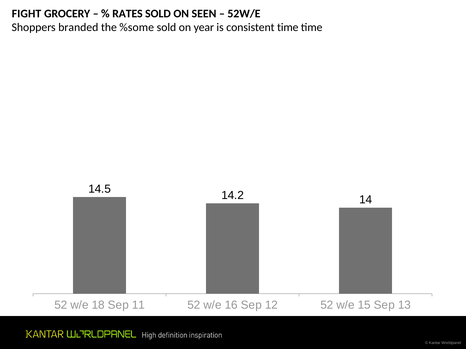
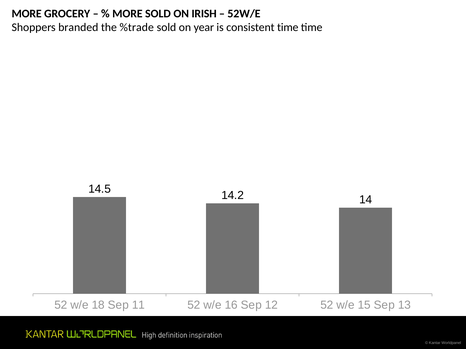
FIGHT at (27, 14): FIGHT -> MORE
RATES at (127, 14): RATES -> MORE
SEEN: SEEN -> IRISH
%some: %some -> %trade
